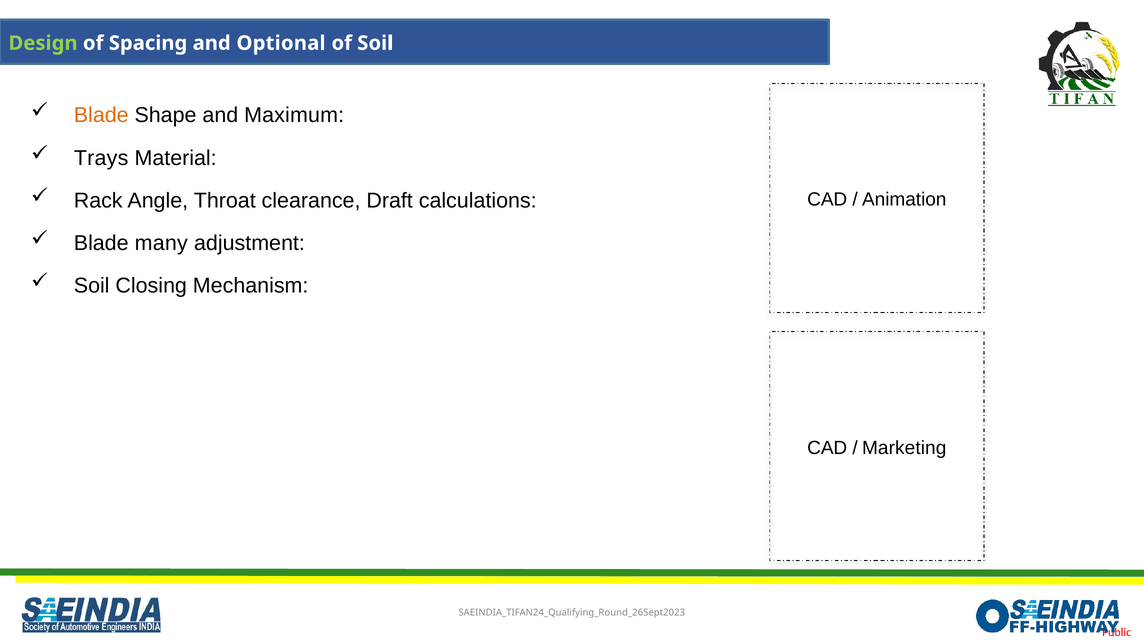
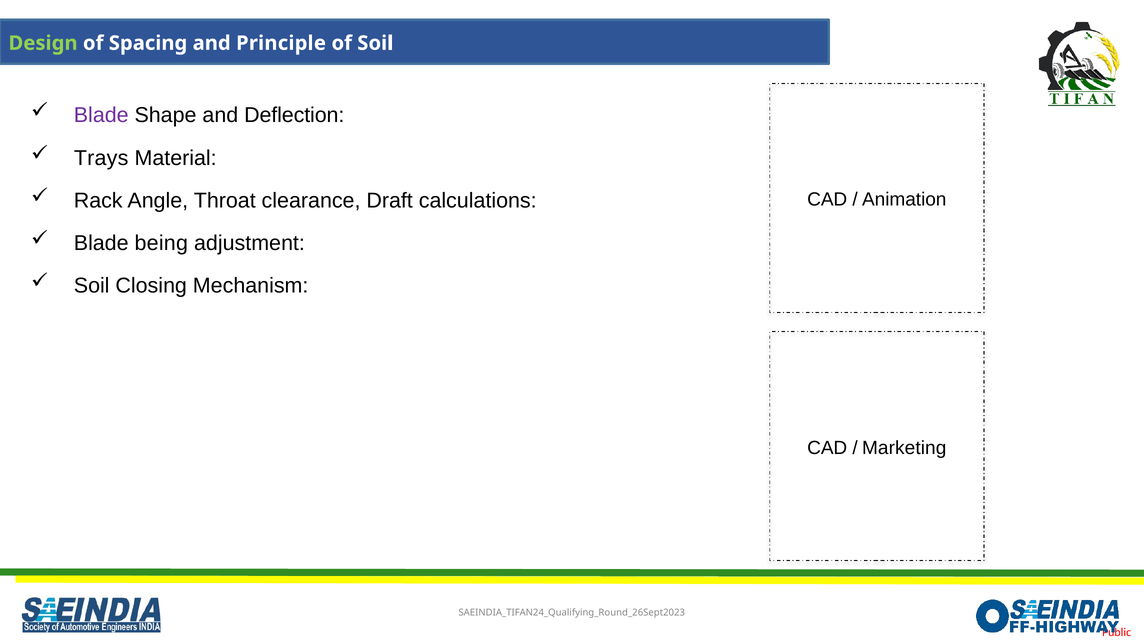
Optional: Optional -> Principle
Blade at (101, 115) colour: orange -> purple
Maximum: Maximum -> Deflection
many: many -> being
